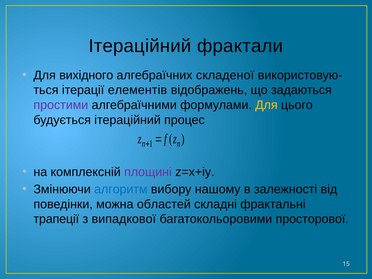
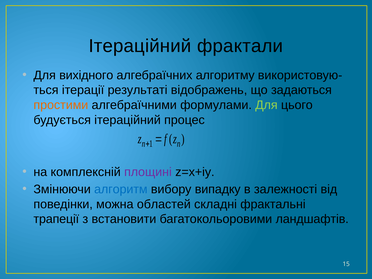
складеної: складеної -> алгоритму
елементів: елементів -> результаті
простими colour: purple -> orange
Для at (266, 105) colour: yellow -> light green
нашому: нашому -> випадку
випадкової: випадкової -> встановити
просторової: просторової -> ландшафтів
